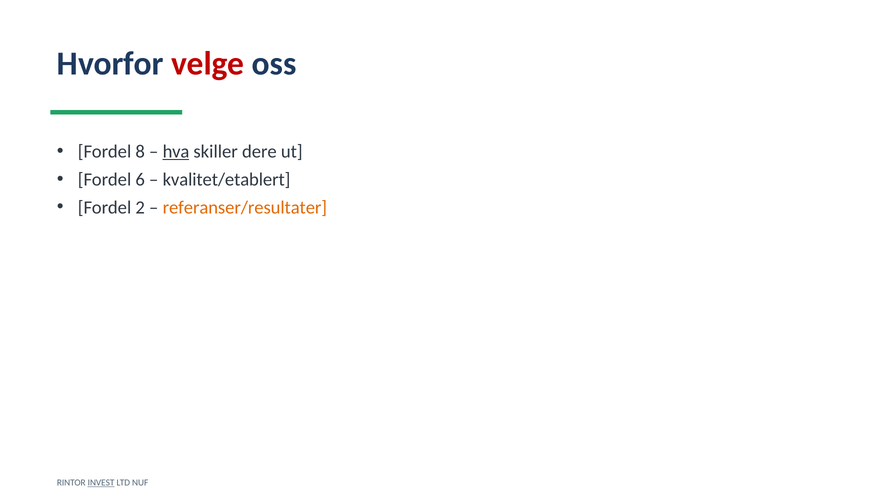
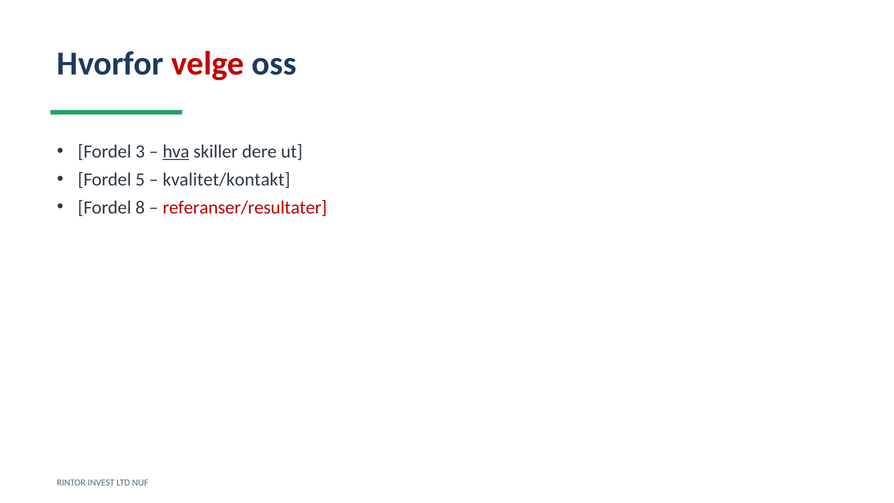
8: 8 -> 3
6: 6 -> 5
kvalitet/etablert: kvalitet/etablert -> kvalitet/kontakt
2: 2 -> 8
referanser/resultater colour: orange -> red
INVEST underline: present -> none
